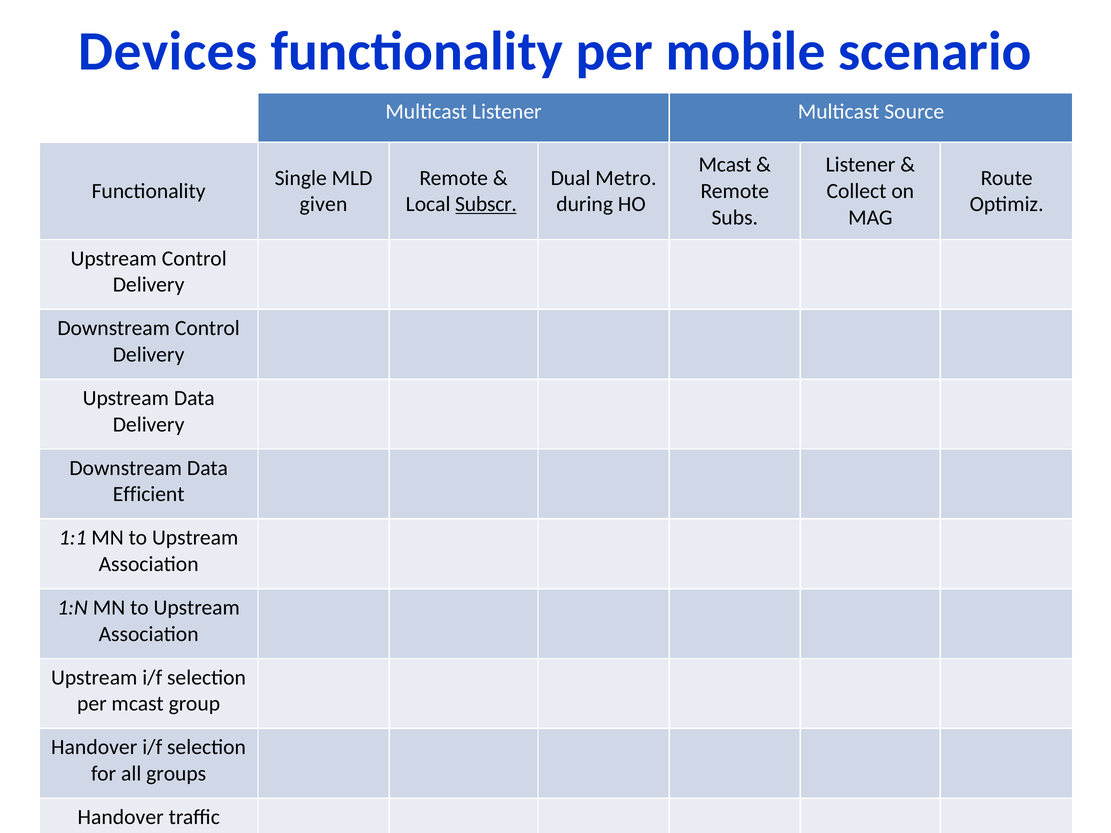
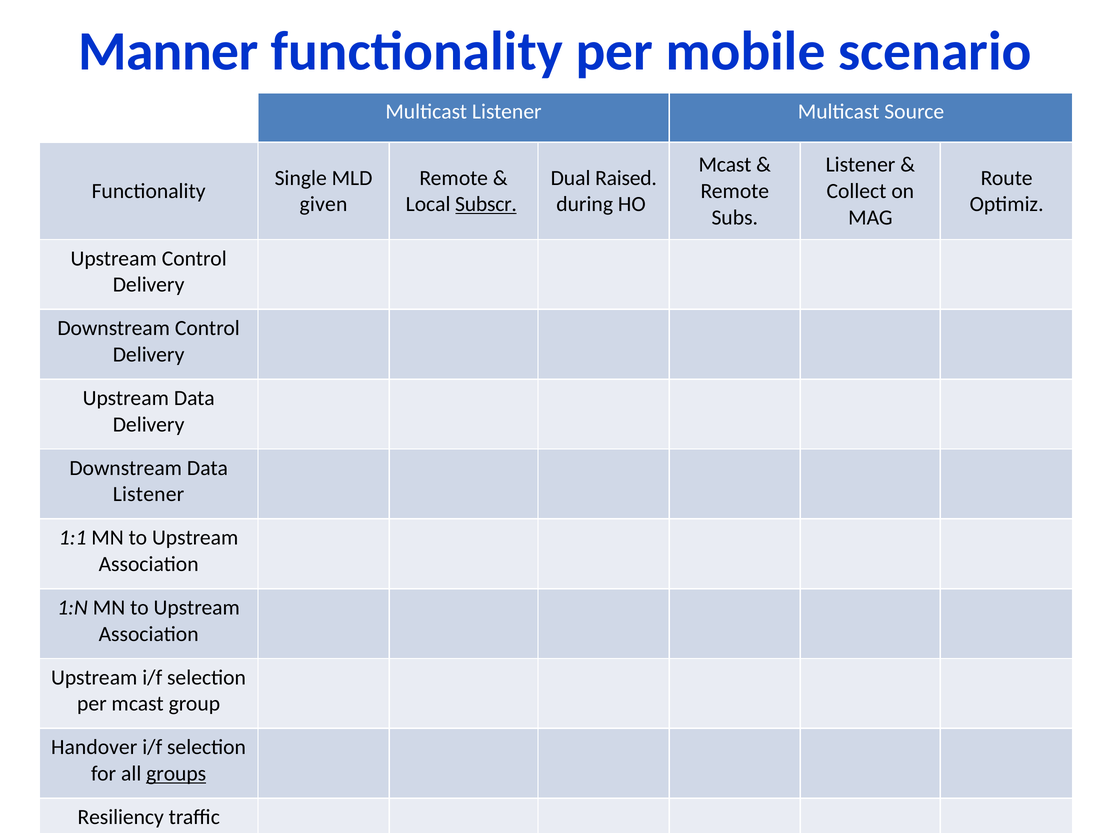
Devices: Devices -> Manner
Metro: Metro -> Raised
Efficient at (149, 494): Efficient -> Listener
groups underline: none -> present
Handover at (121, 817): Handover -> Resiliency
